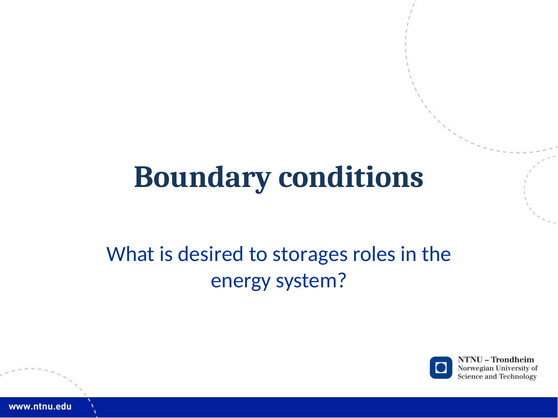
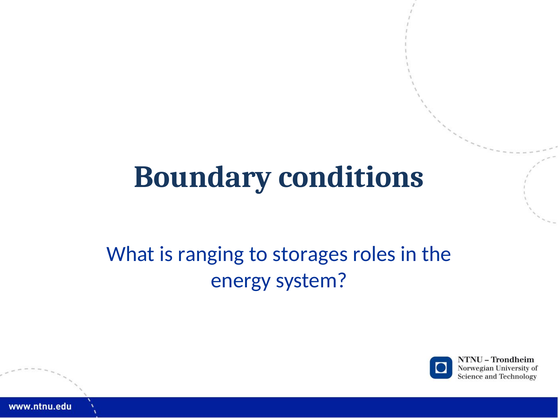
desired: desired -> ranging
